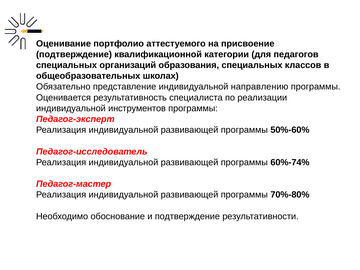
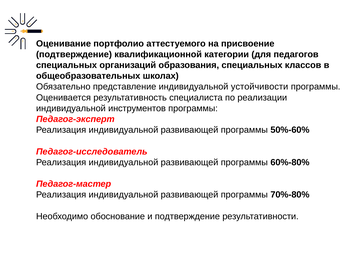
направлению: направлению -> устойчивости
60%-74%: 60%-74% -> 60%-80%
